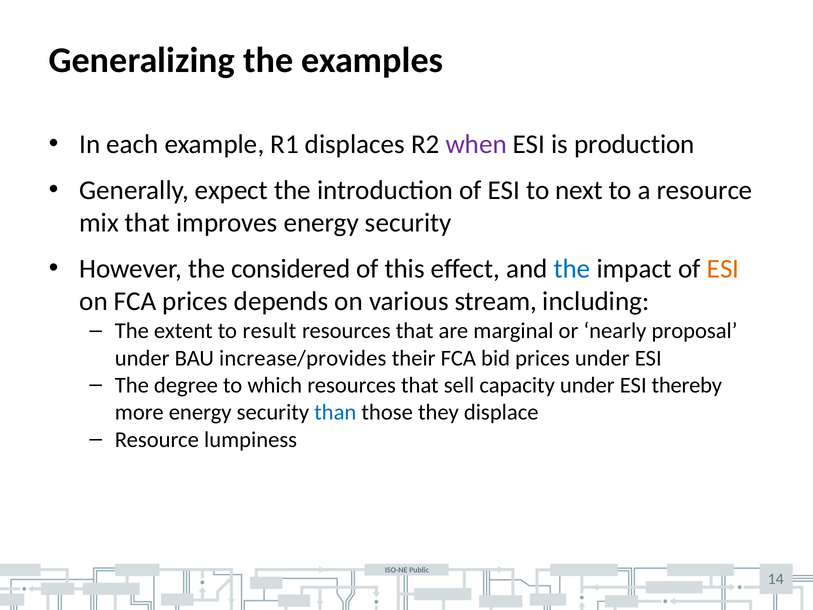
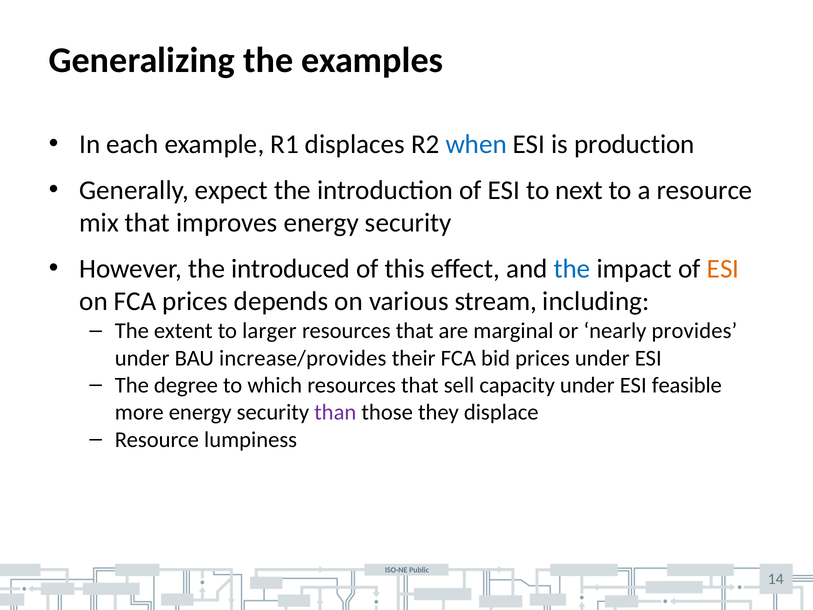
when colour: purple -> blue
considered: considered -> introduced
result: result -> larger
proposal: proposal -> provides
thereby: thereby -> feasible
than colour: blue -> purple
